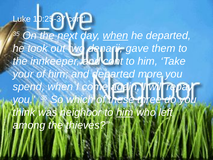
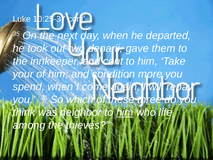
when at (115, 36) underline: present -> none
and departed: departed -> condition
left: left -> life
